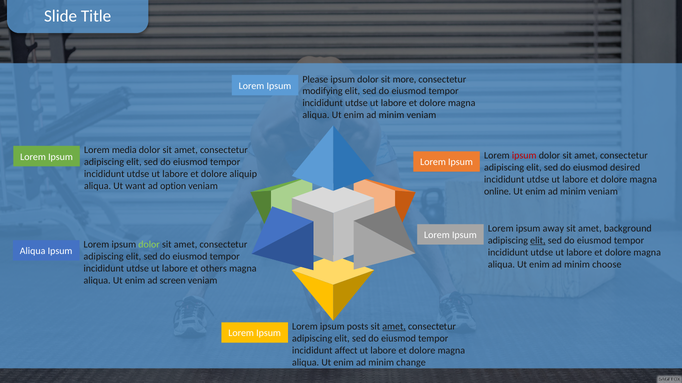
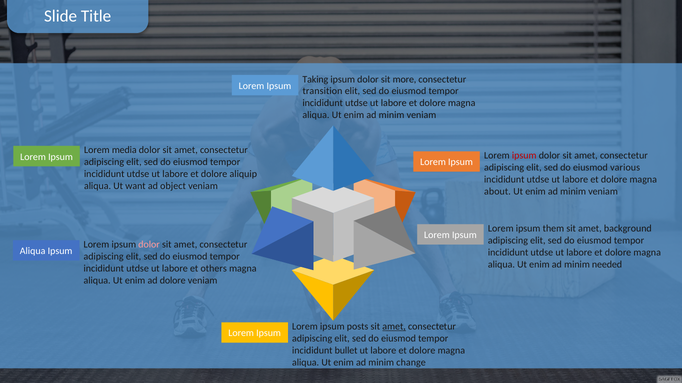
Please: Please -> Taking
modifying: modifying -> transition
desired: desired -> various
option: option -> object
online: online -> about
away: away -> them
elit at (538, 241) underline: present -> none
dolor at (149, 245) colour: light green -> pink
choose: choose -> needed
ad screen: screen -> dolore
affect: affect -> bullet
